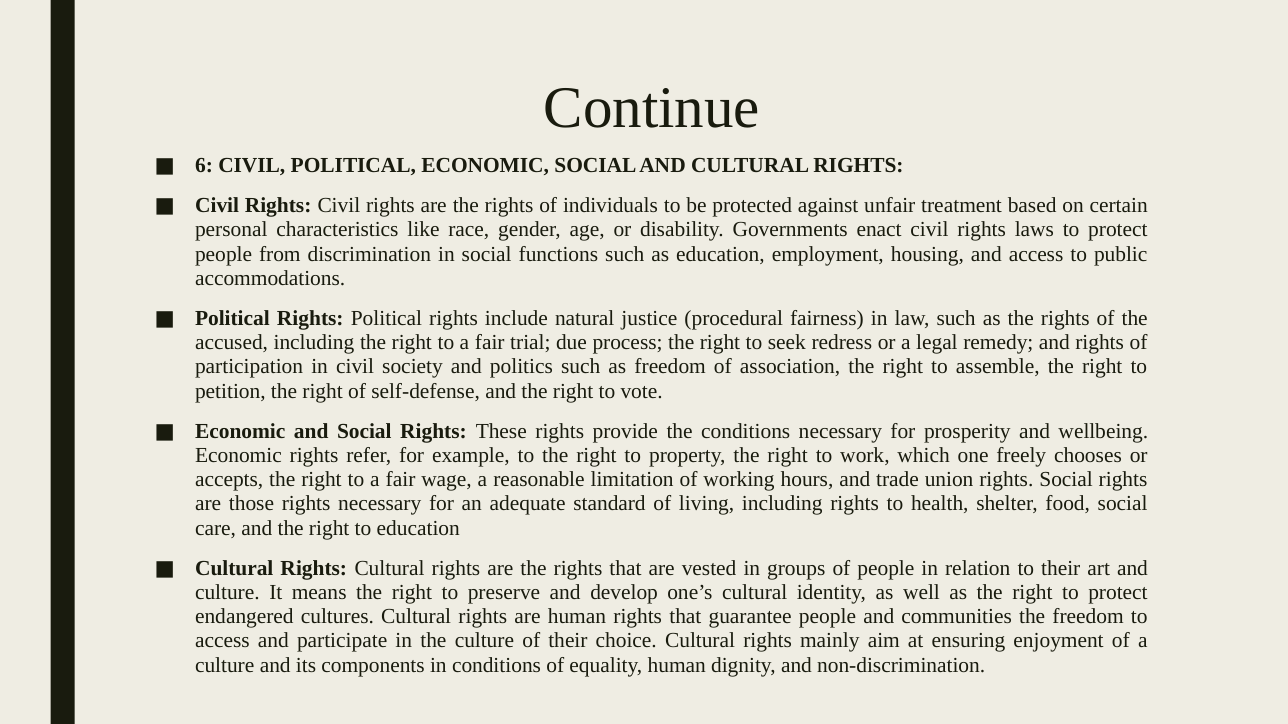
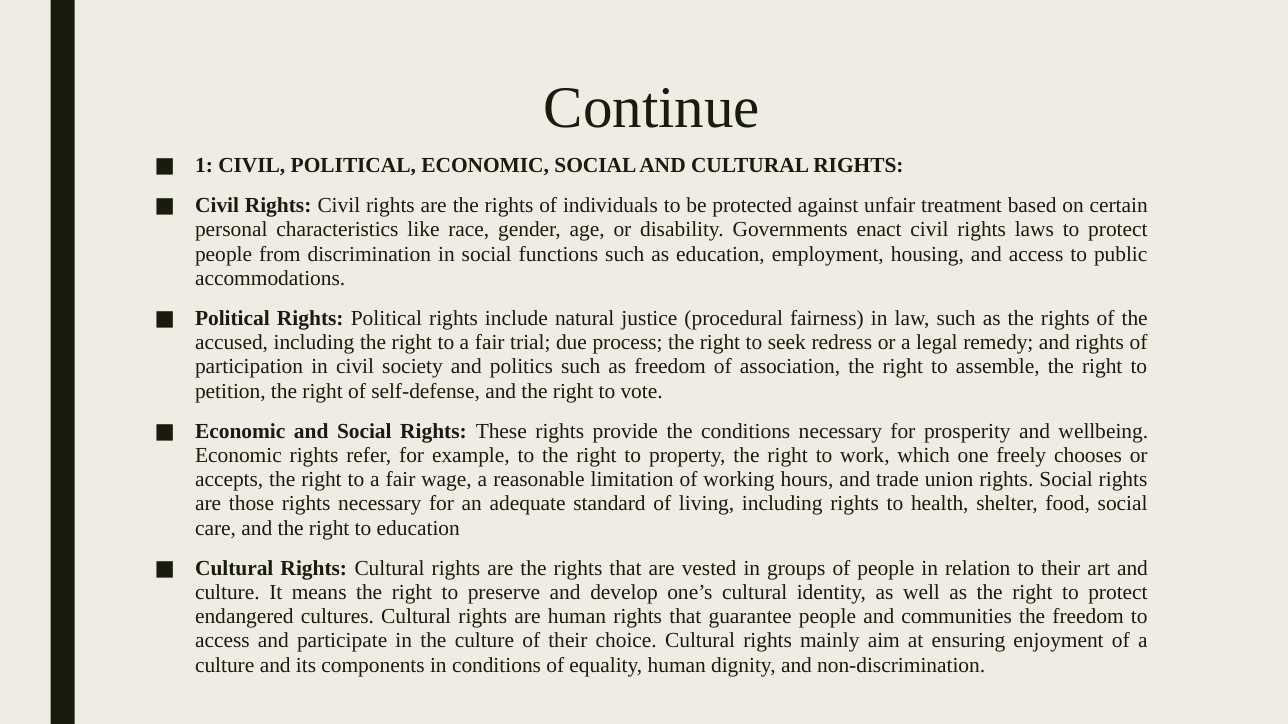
6: 6 -> 1
